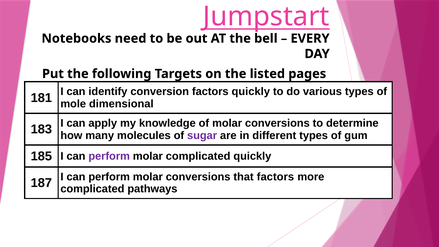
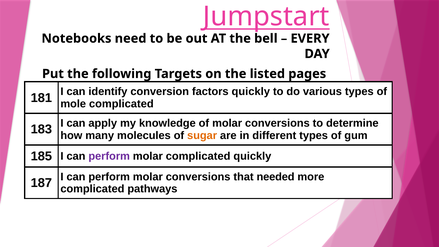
mole dimensional: dimensional -> complicated
sugar colour: purple -> orange
that factors: factors -> needed
